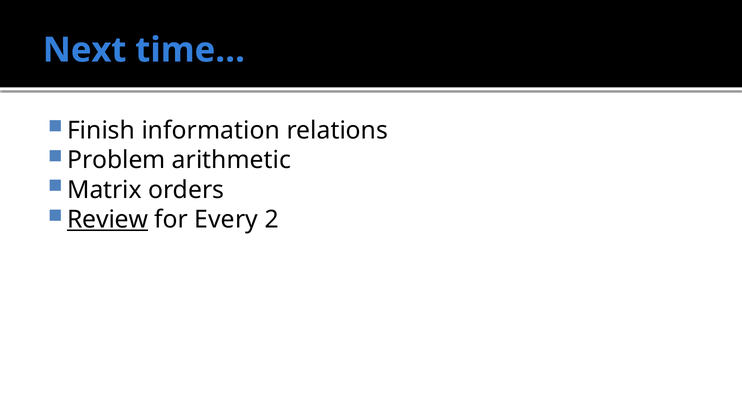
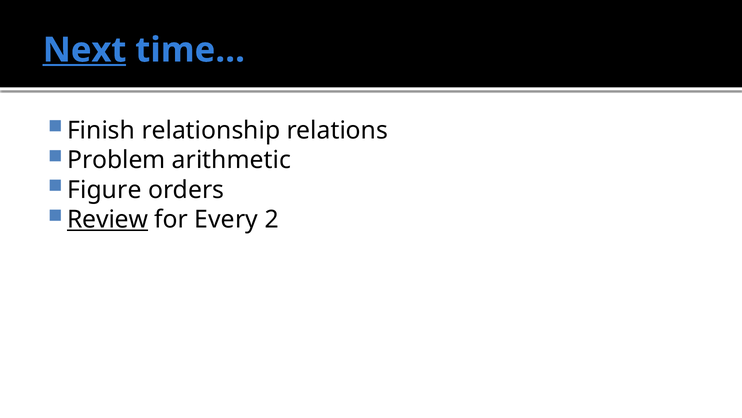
Next underline: none -> present
information: information -> relationship
Matrix: Matrix -> Figure
